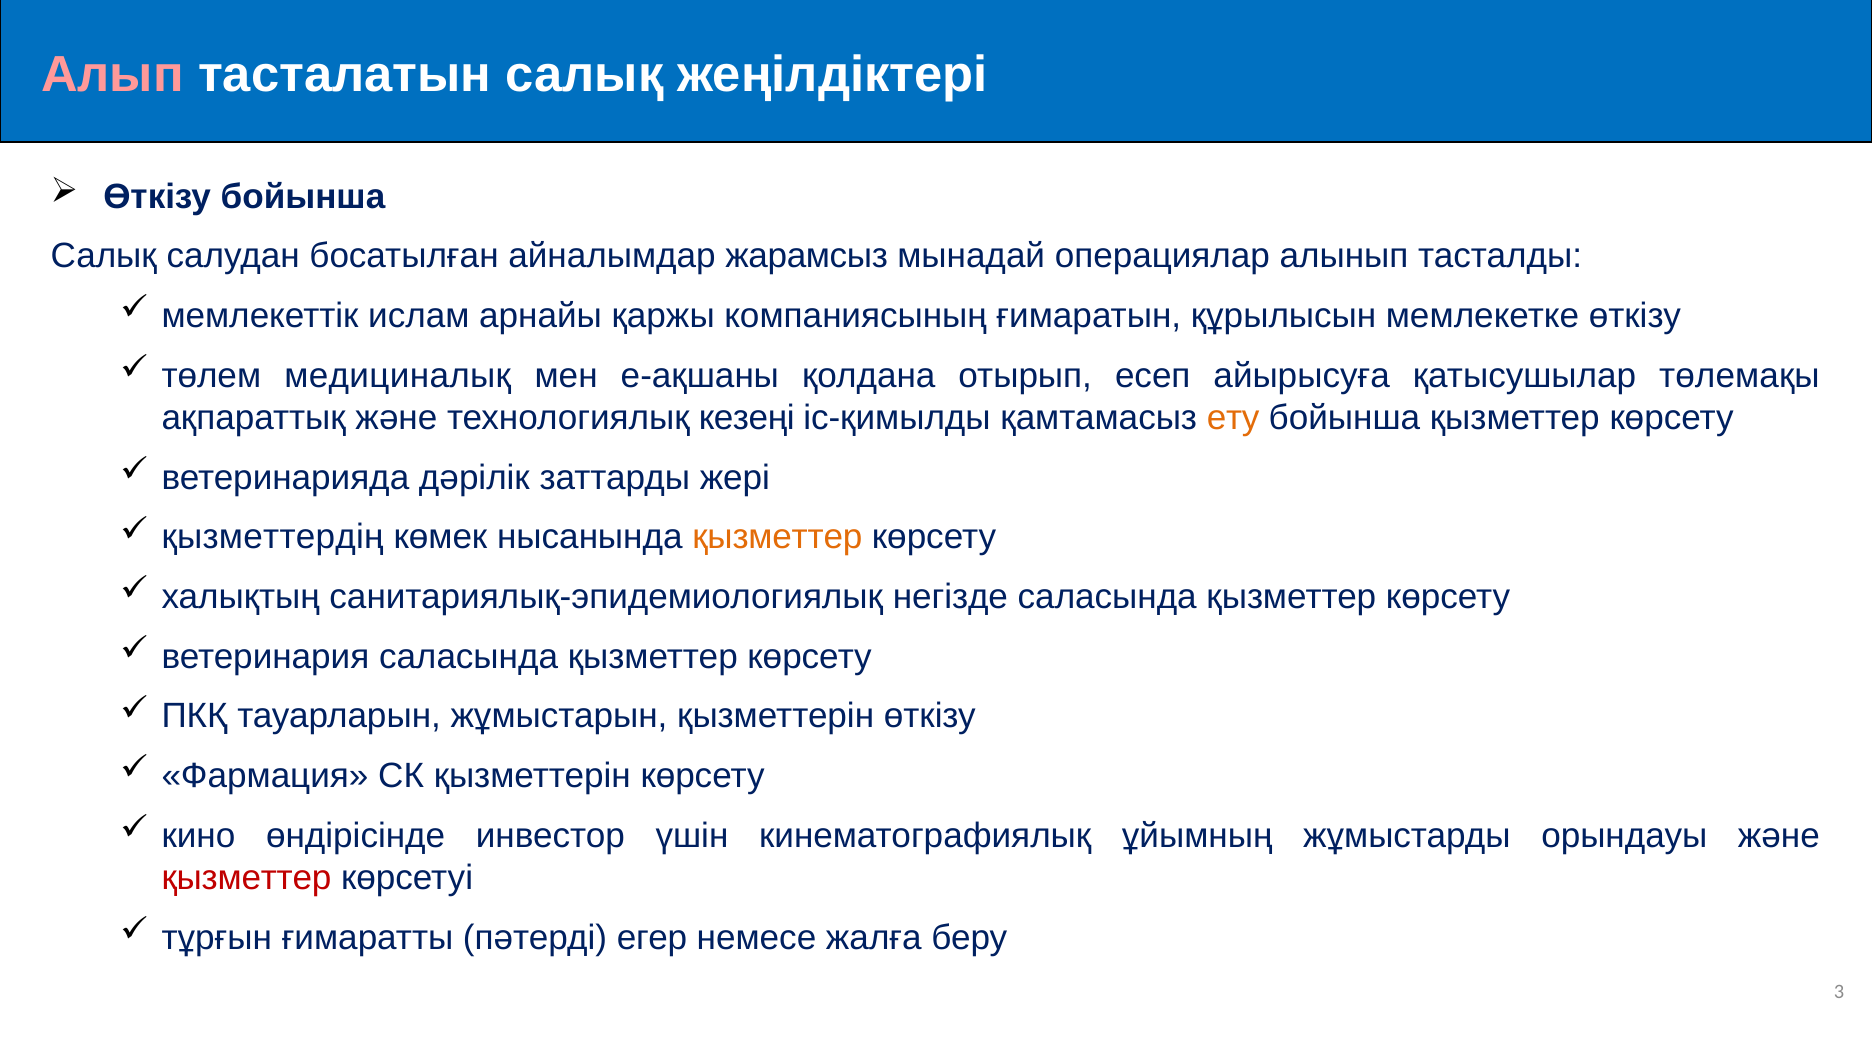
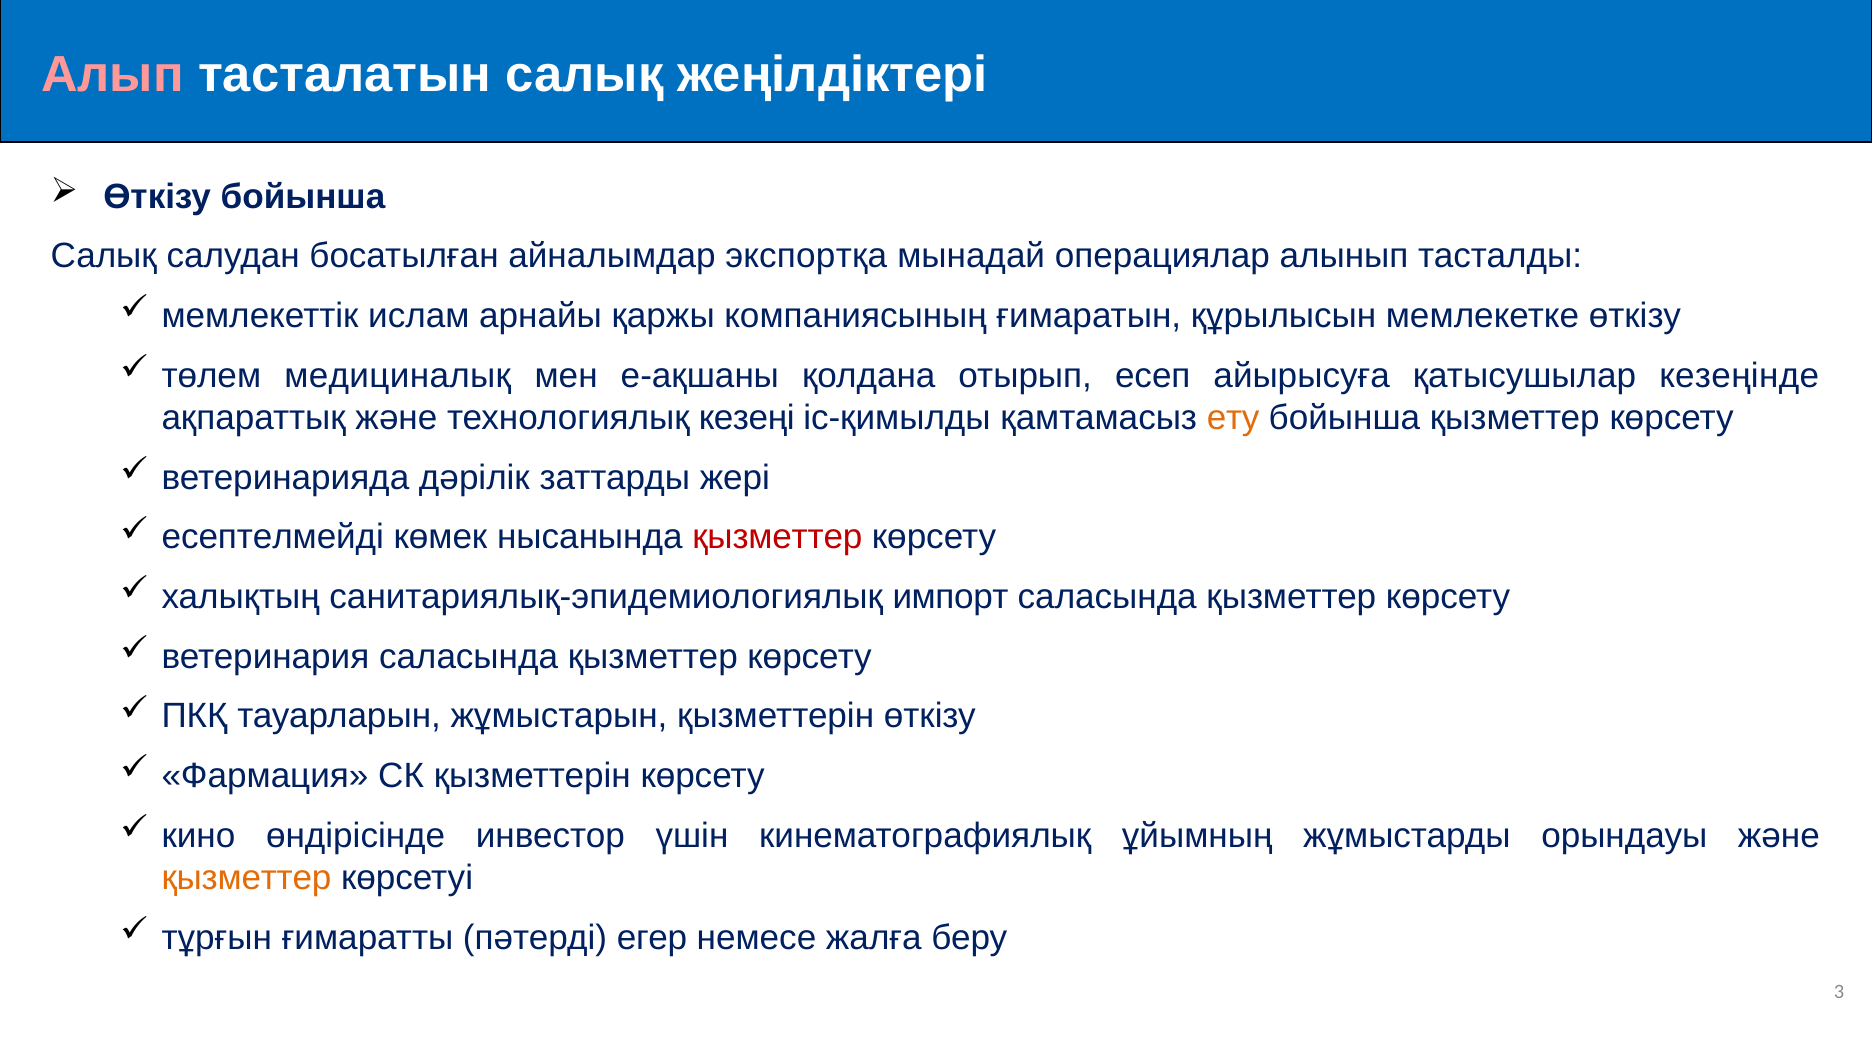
жарамсыз: жарамсыз -> экспортқа
төлемақы: төлемақы -> кезеңінде
қызметтердің: қызметтердің -> есептелмейді
қызметтер at (777, 537) colour: orange -> red
негізде: негізде -> импорт
қызметтер at (246, 878) colour: red -> orange
